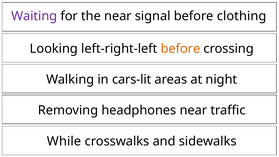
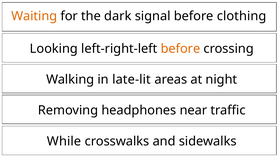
Waiting colour: purple -> orange
the near: near -> dark
cars-lit: cars-lit -> late-lit
